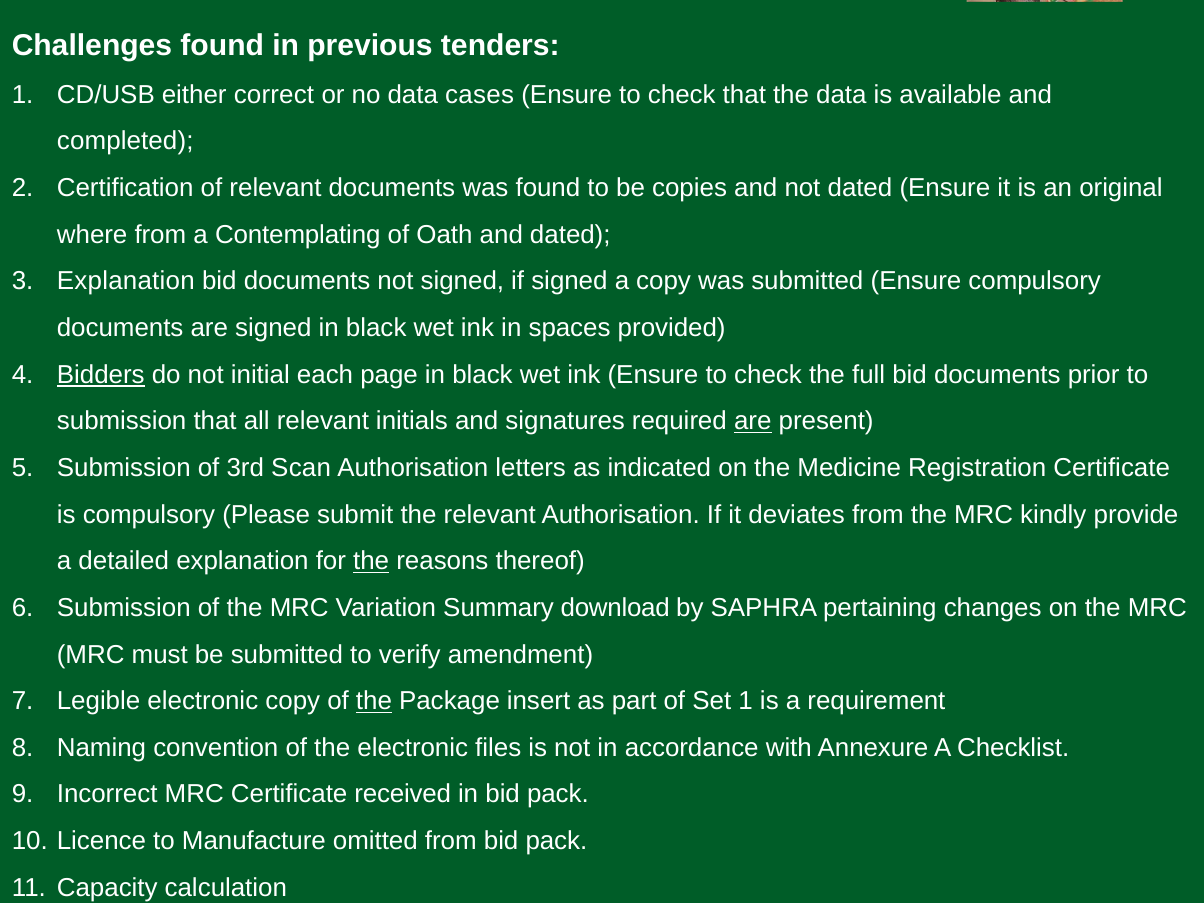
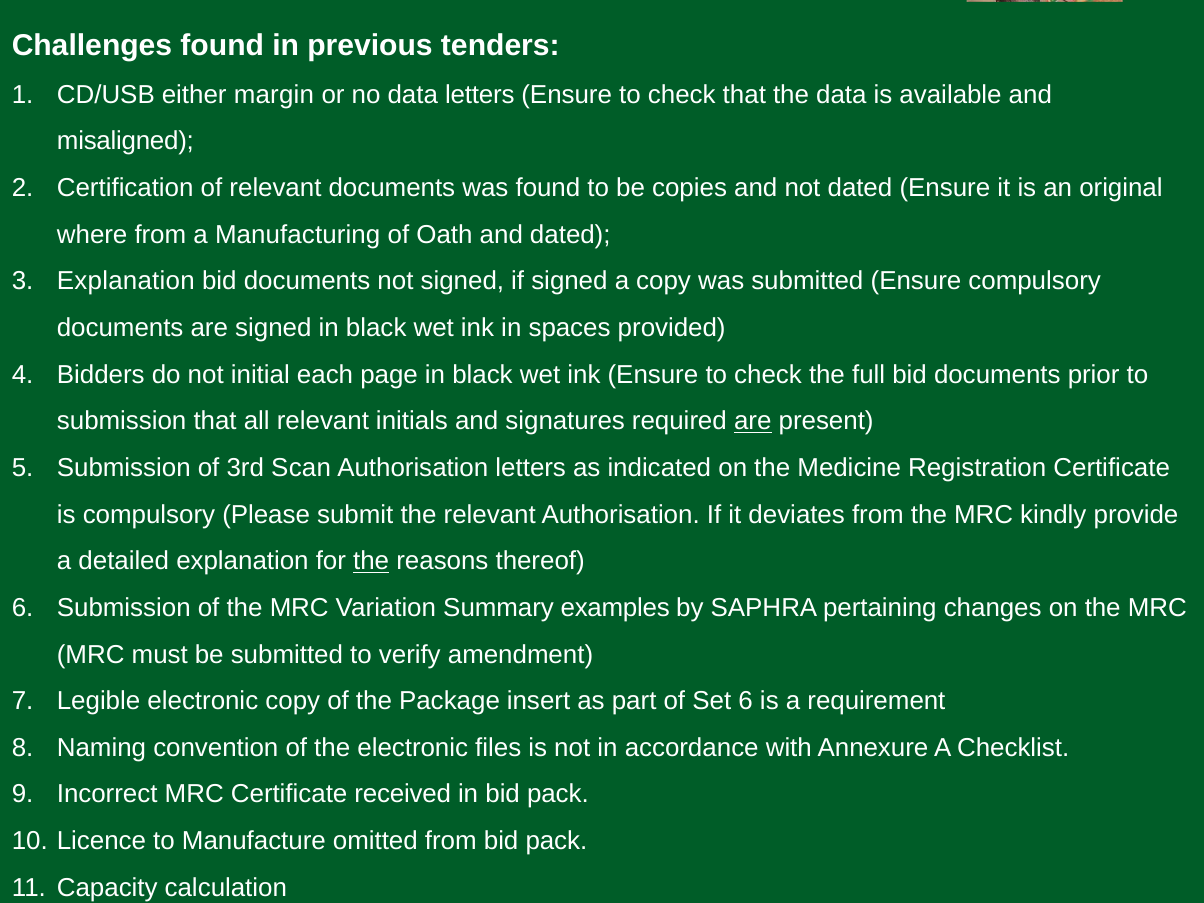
correct: correct -> margin
data cases: cases -> letters
completed: completed -> misaligned
Contemplating: Contemplating -> Manufacturing
Bidders underline: present -> none
download: download -> examples
the at (374, 701) underline: present -> none
Set 1: 1 -> 6
